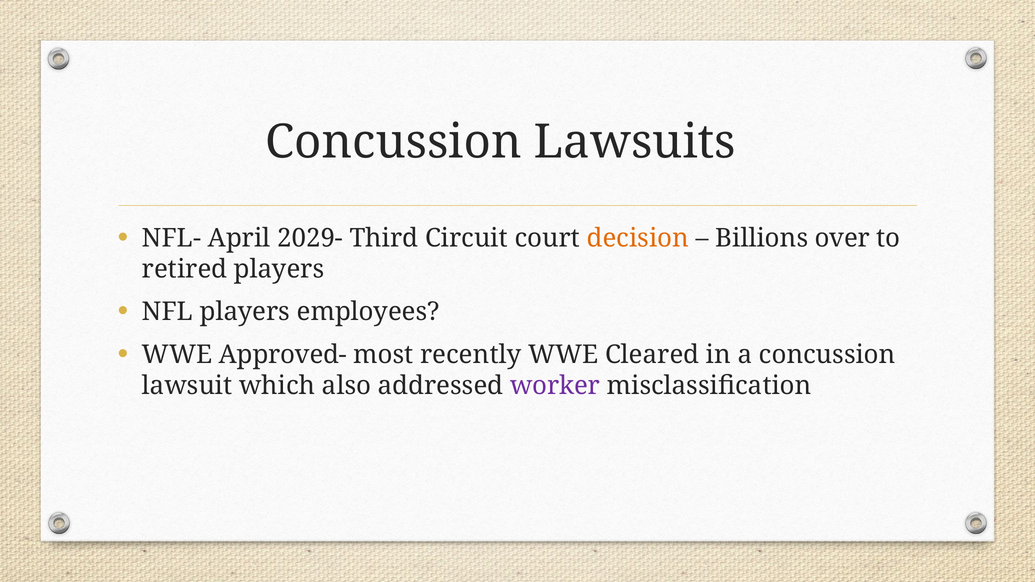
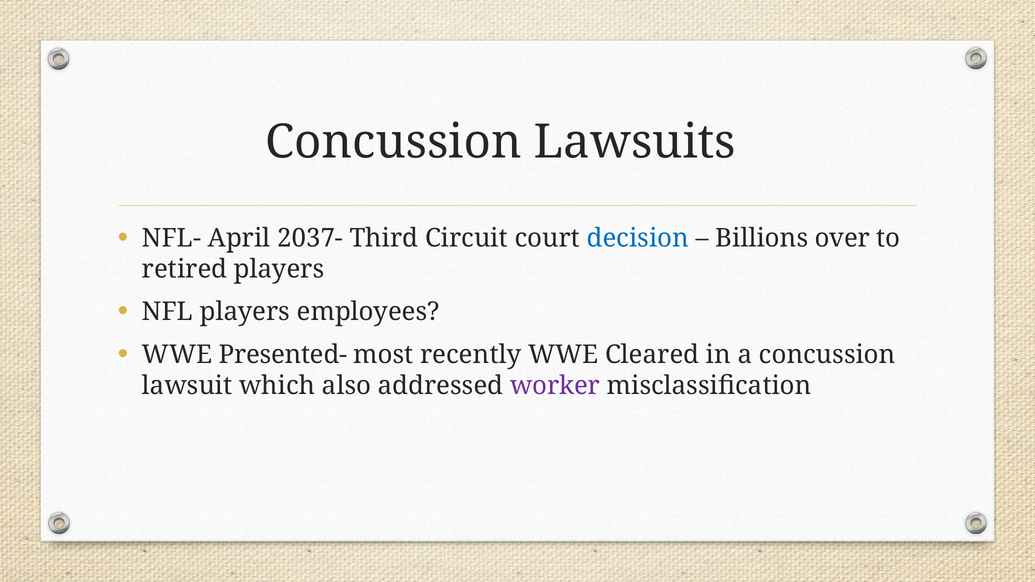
2029-: 2029- -> 2037-
decision colour: orange -> blue
Approved-: Approved- -> Presented-
